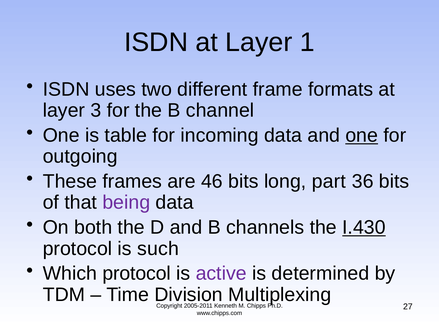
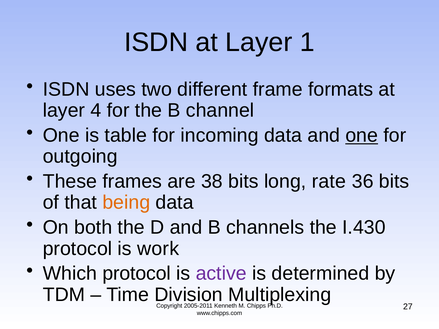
3: 3 -> 4
46: 46 -> 38
part: part -> rate
being colour: purple -> orange
I.430 underline: present -> none
such: such -> work
